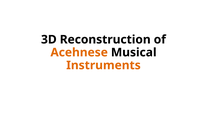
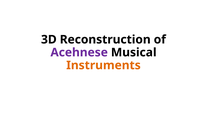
Acehnese colour: orange -> purple
